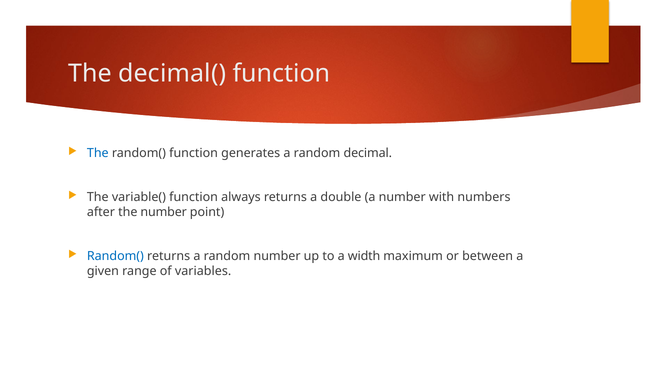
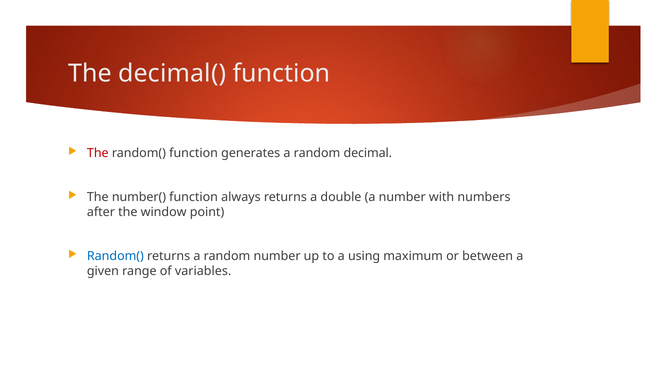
The at (98, 153) colour: blue -> red
variable(: variable( -> number(
the number: number -> window
width: width -> using
